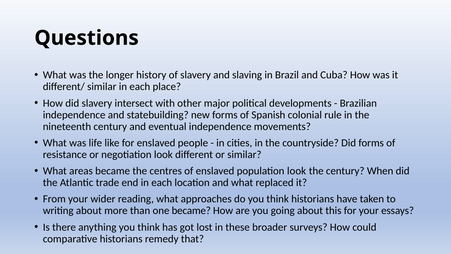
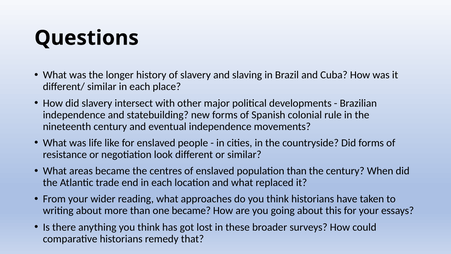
population look: look -> than
